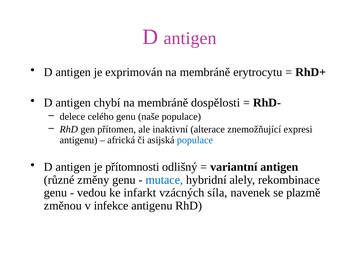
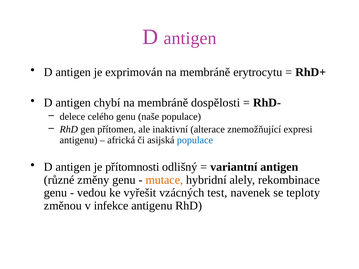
mutace colour: blue -> orange
infarkt: infarkt -> vyřešit
síla: síla -> test
plazmě: plazmě -> teploty
